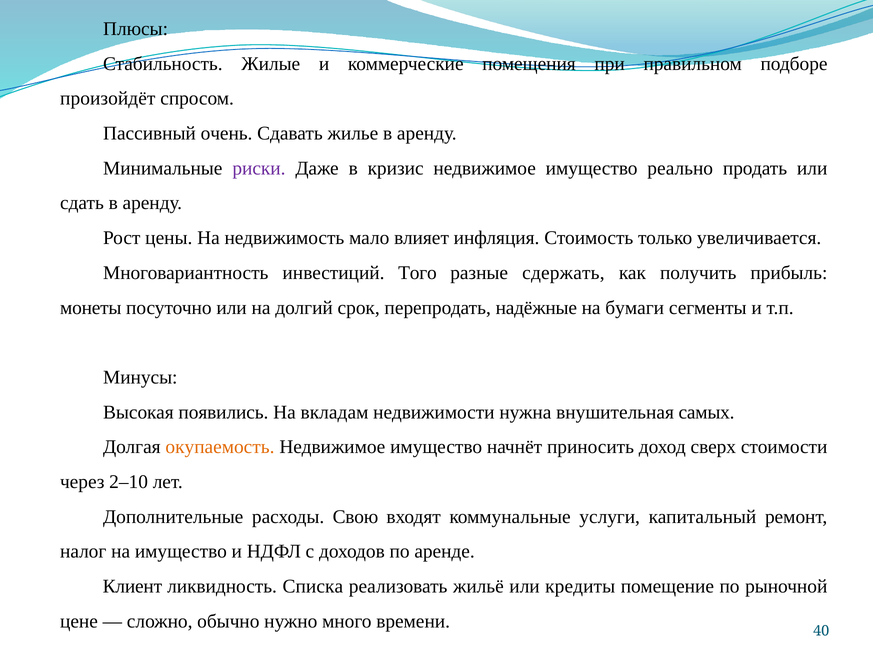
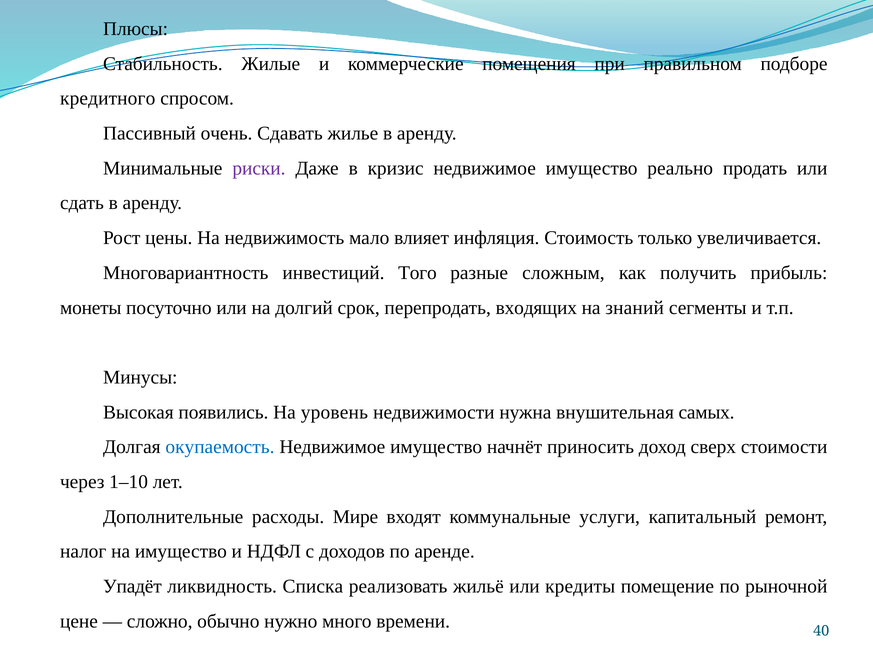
произойдёт: произойдёт -> кредитного
сдержать: сдержать -> сложным
надёжные: надёжные -> входящих
бумаги: бумаги -> знаний
вкладам: вкладам -> уровень
окупаемость colour: orange -> blue
2–10: 2–10 -> 1–10
Свою: Свою -> Мире
Клиент: Клиент -> Упадёт
